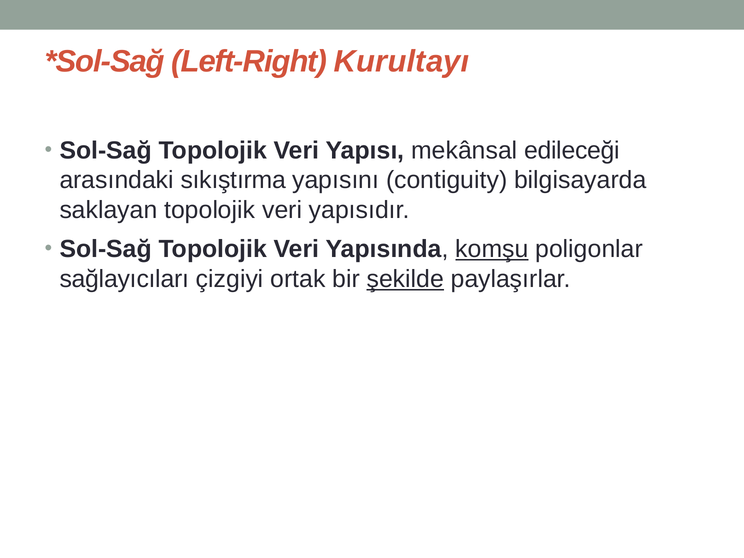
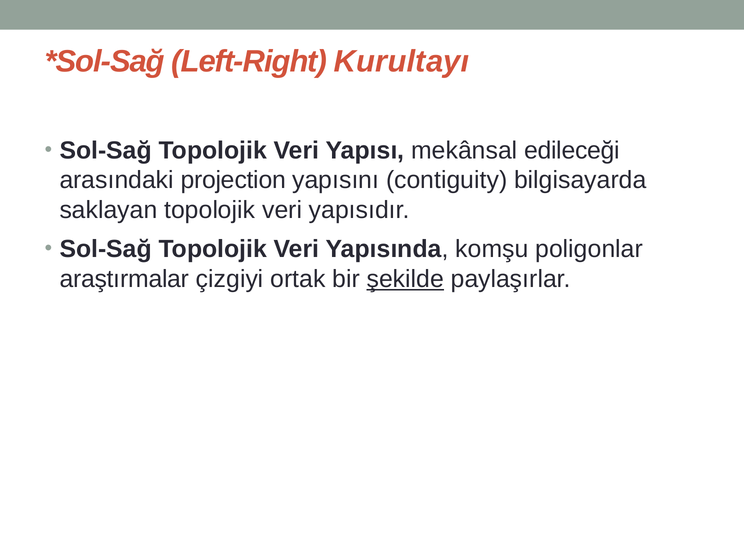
sıkıştırma: sıkıştırma -> projection
komşu underline: present -> none
sağlayıcıları: sağlayıcıları -> araştırmalar
